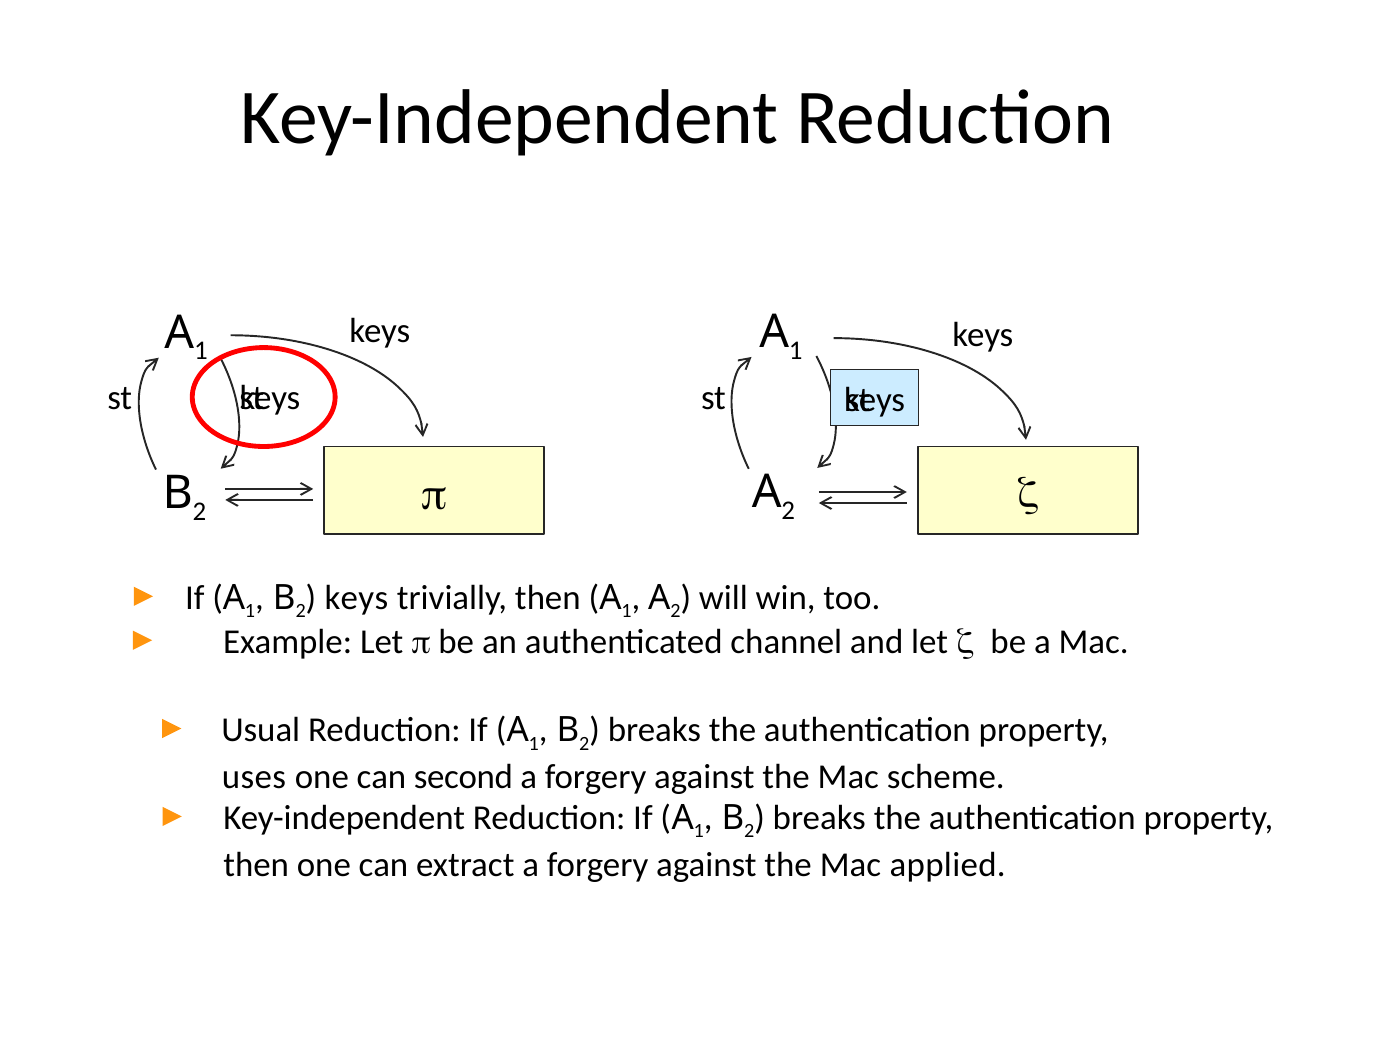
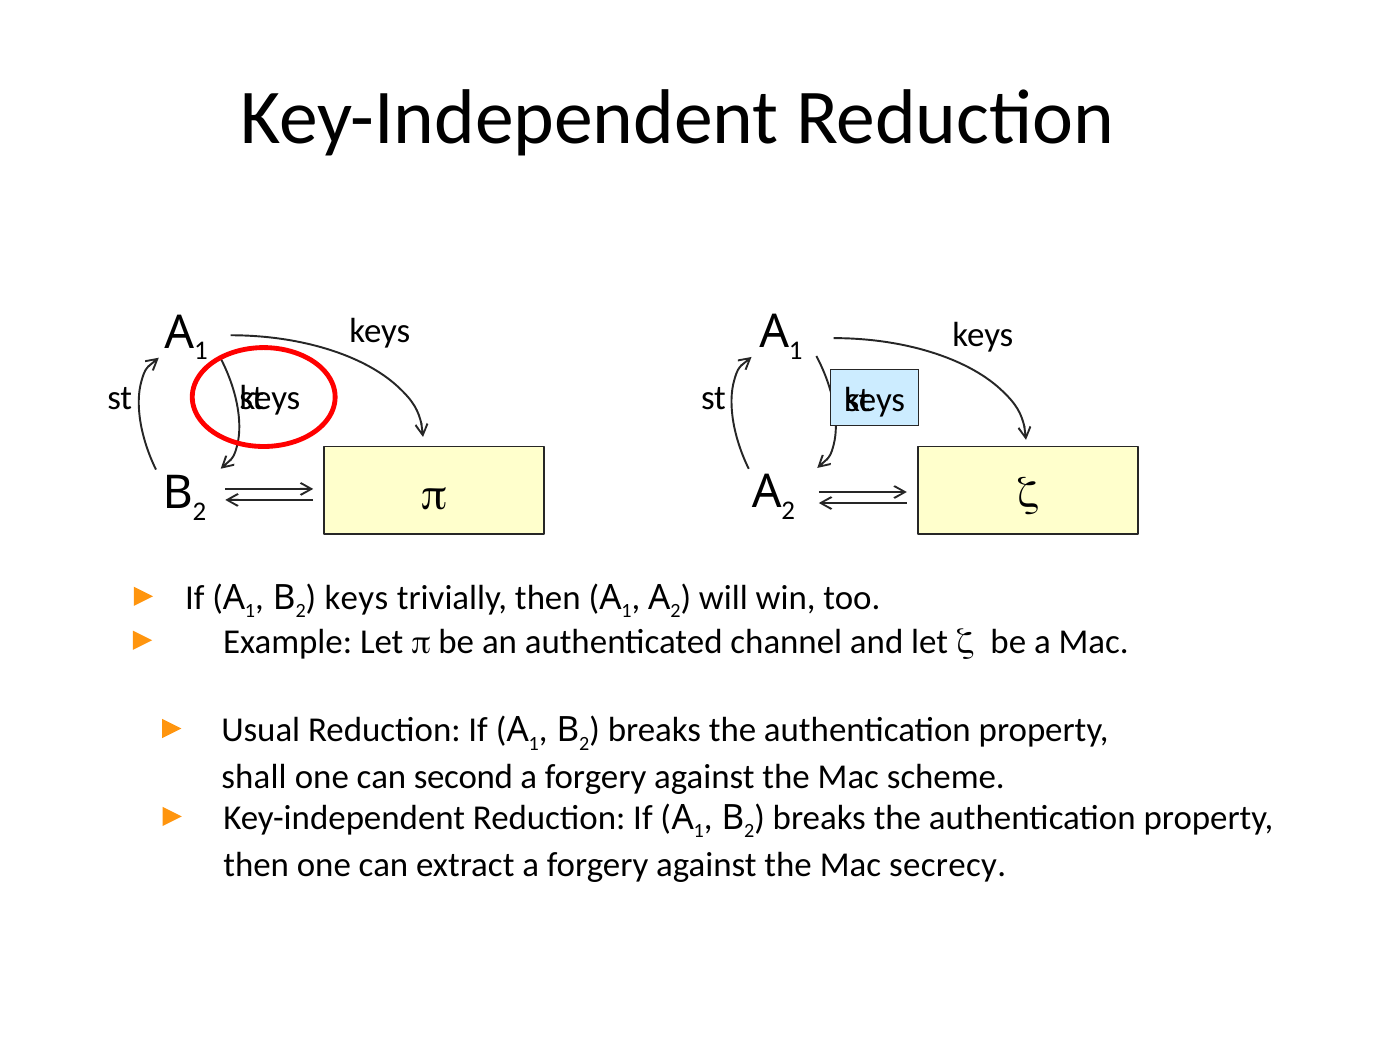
uses: uses -> shall
applied: applied -> secrecy
